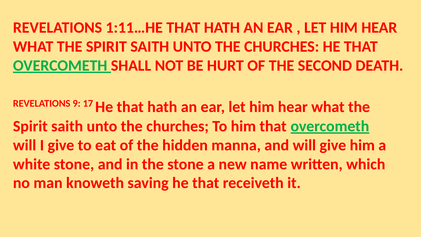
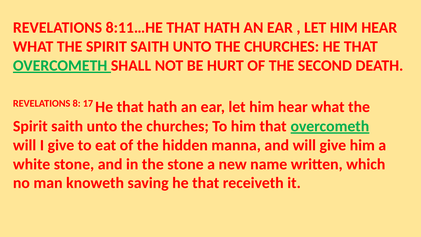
1:11…HE: 1:11…HE -> 8:11…HE
9: 9 -> 8
